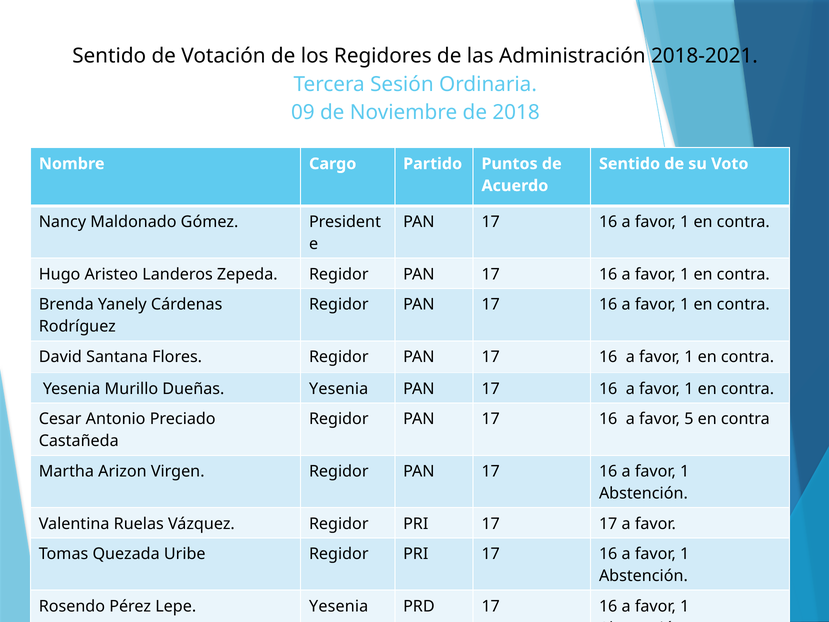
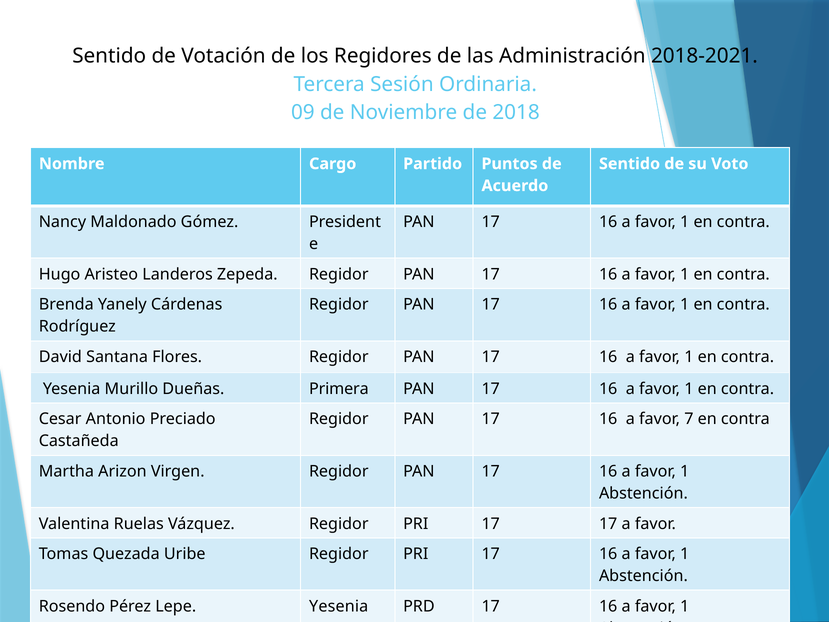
Dueñas Yesenia: Yesenia -> Primera
5: 5 -> 7
